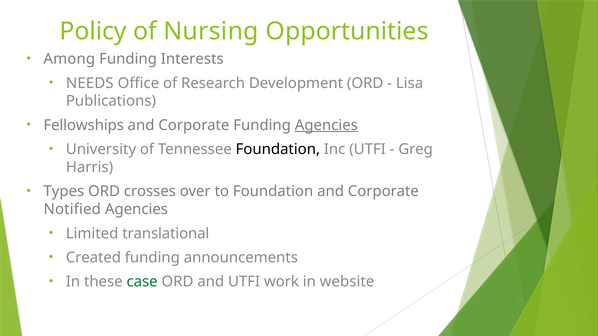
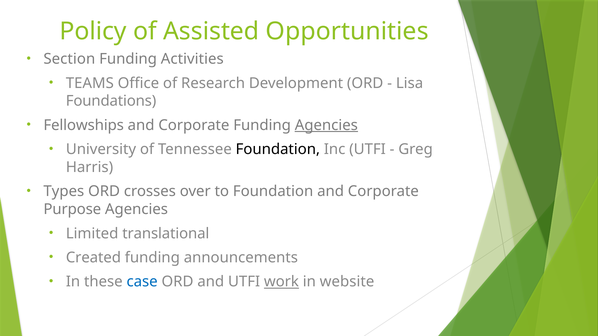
Nursing: Nursing -> Assisted
Among: Among -> Section
Interests: Interests -> Activities
NEEDS: NEEDS -> TEAMS
Publications: Publications -> Foundations
Notified: Notified -> Purpose
case colour: green -> blue
work underline: none -> present
